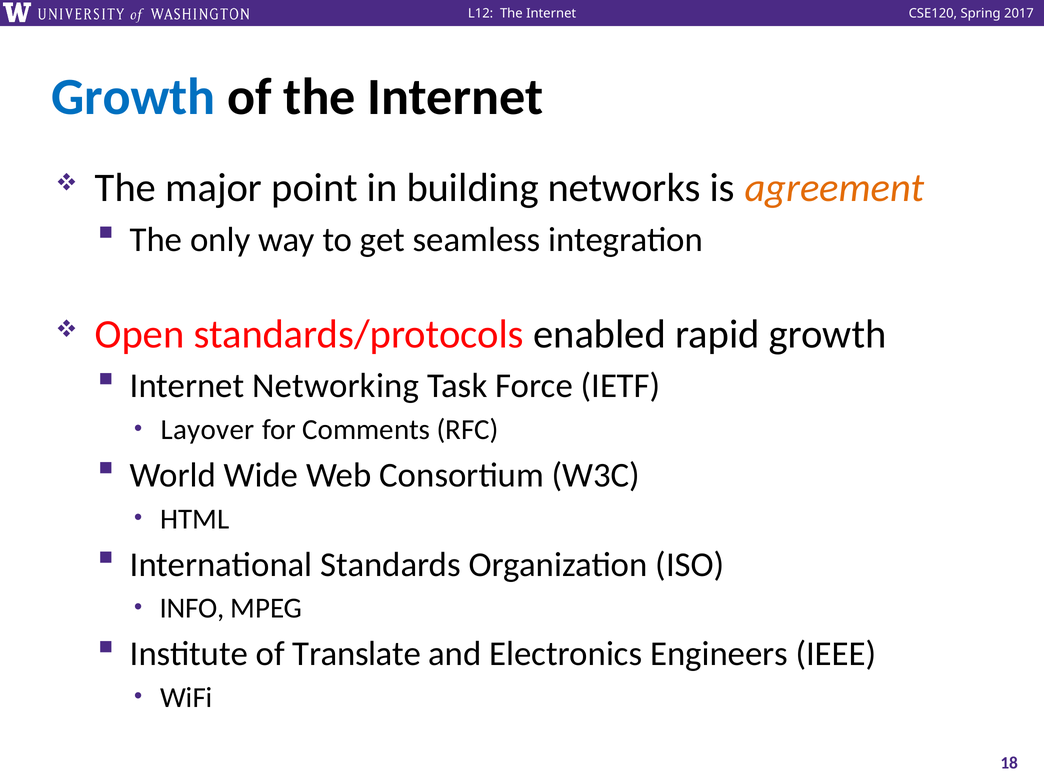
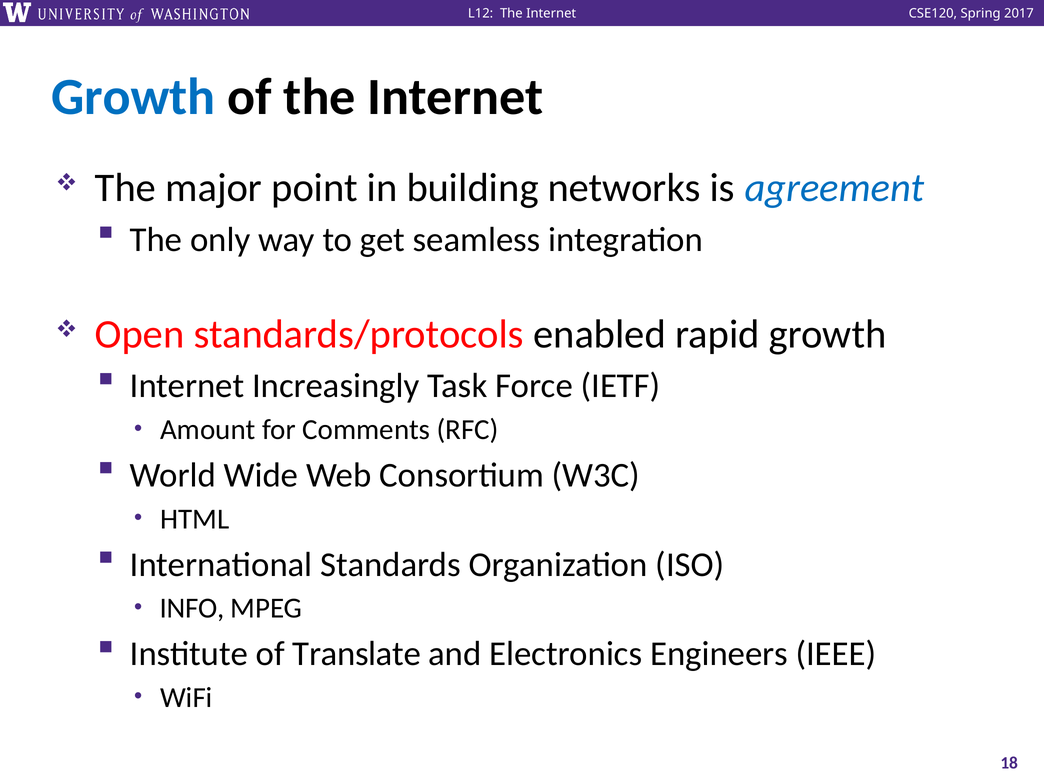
agreement colour: orange -> blue
Networking: Networking -> Increasingly
Layover: Layover -> Amount
